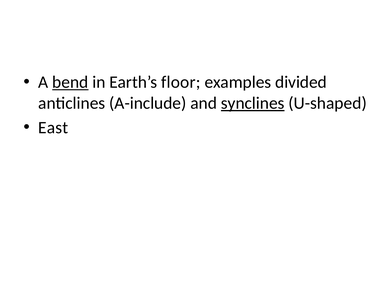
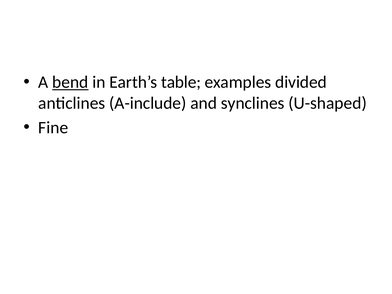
floor: floor -> table
synclines underline: present -> none
East: East -> Fine
